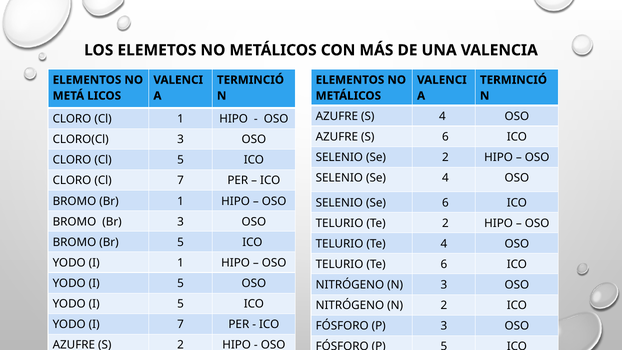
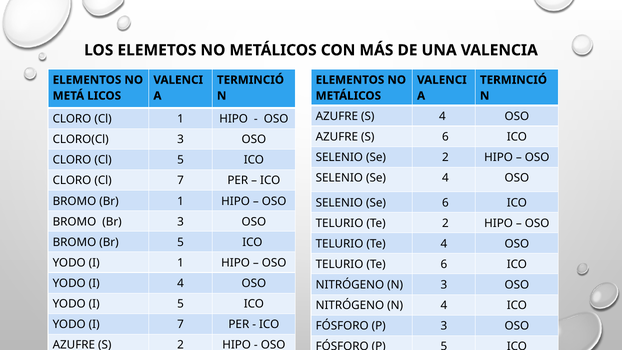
5 at (181, 283): 5 -> 4
N 2: 2 -> 4
